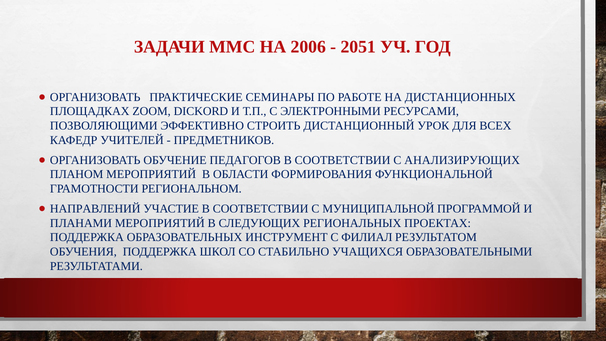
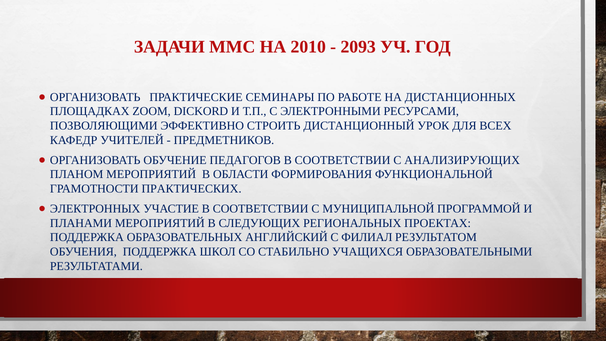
2006: 2006 -> 2010
2051: 2051 -> 2093
РЕГИОНАЛЬНОМ: РЕГИОНАЛЬНОМ -> ПРАКТИЧЕСКИХ
НАПРАВЛЕНИЙ: НАПРАВЛЕНИЙ -> ЭЛЕКТРОННЫХ
ИНСТРУМЕНТ: ИНСТРУМЕНТ -> АНГЛИЙСКИЙ
